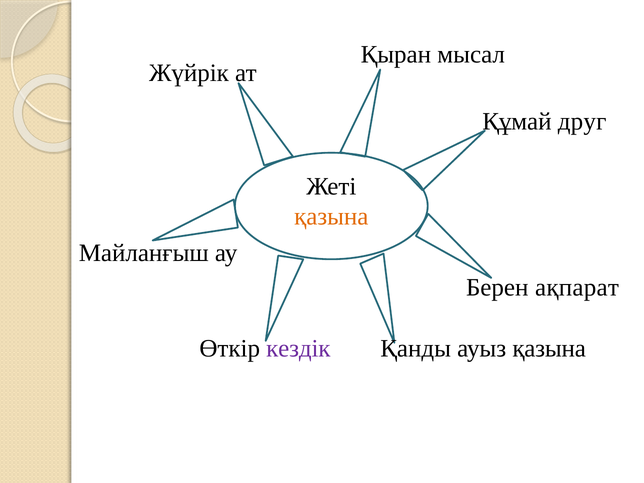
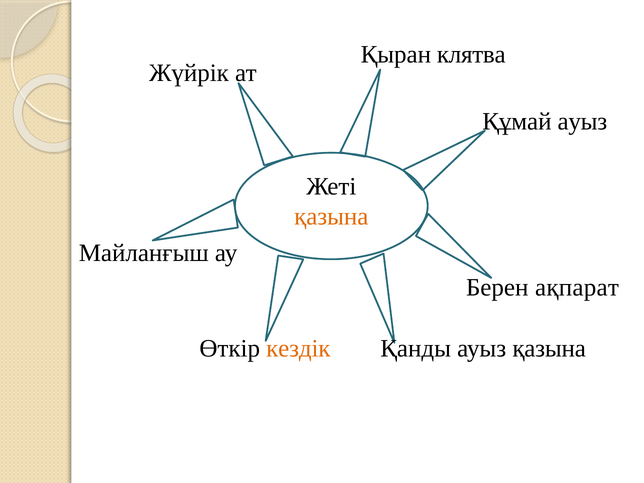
мысал: мысал -> клятва
Құмай друг: друг -> ауыз
кездік colour: purple -> orange
